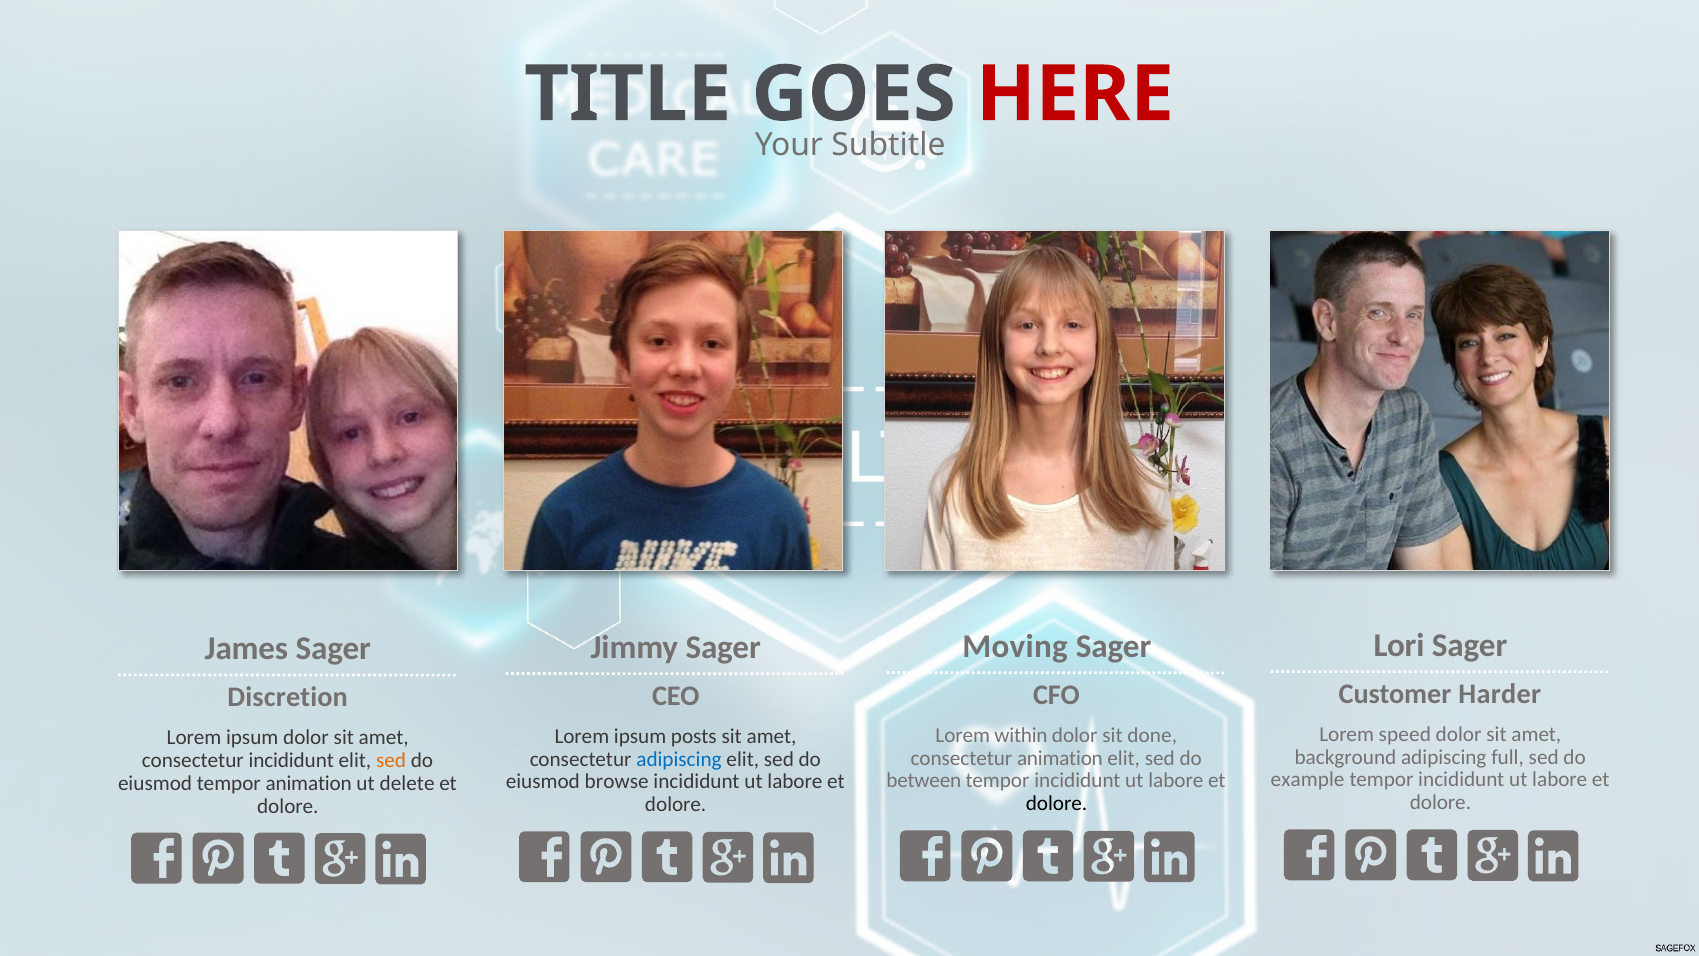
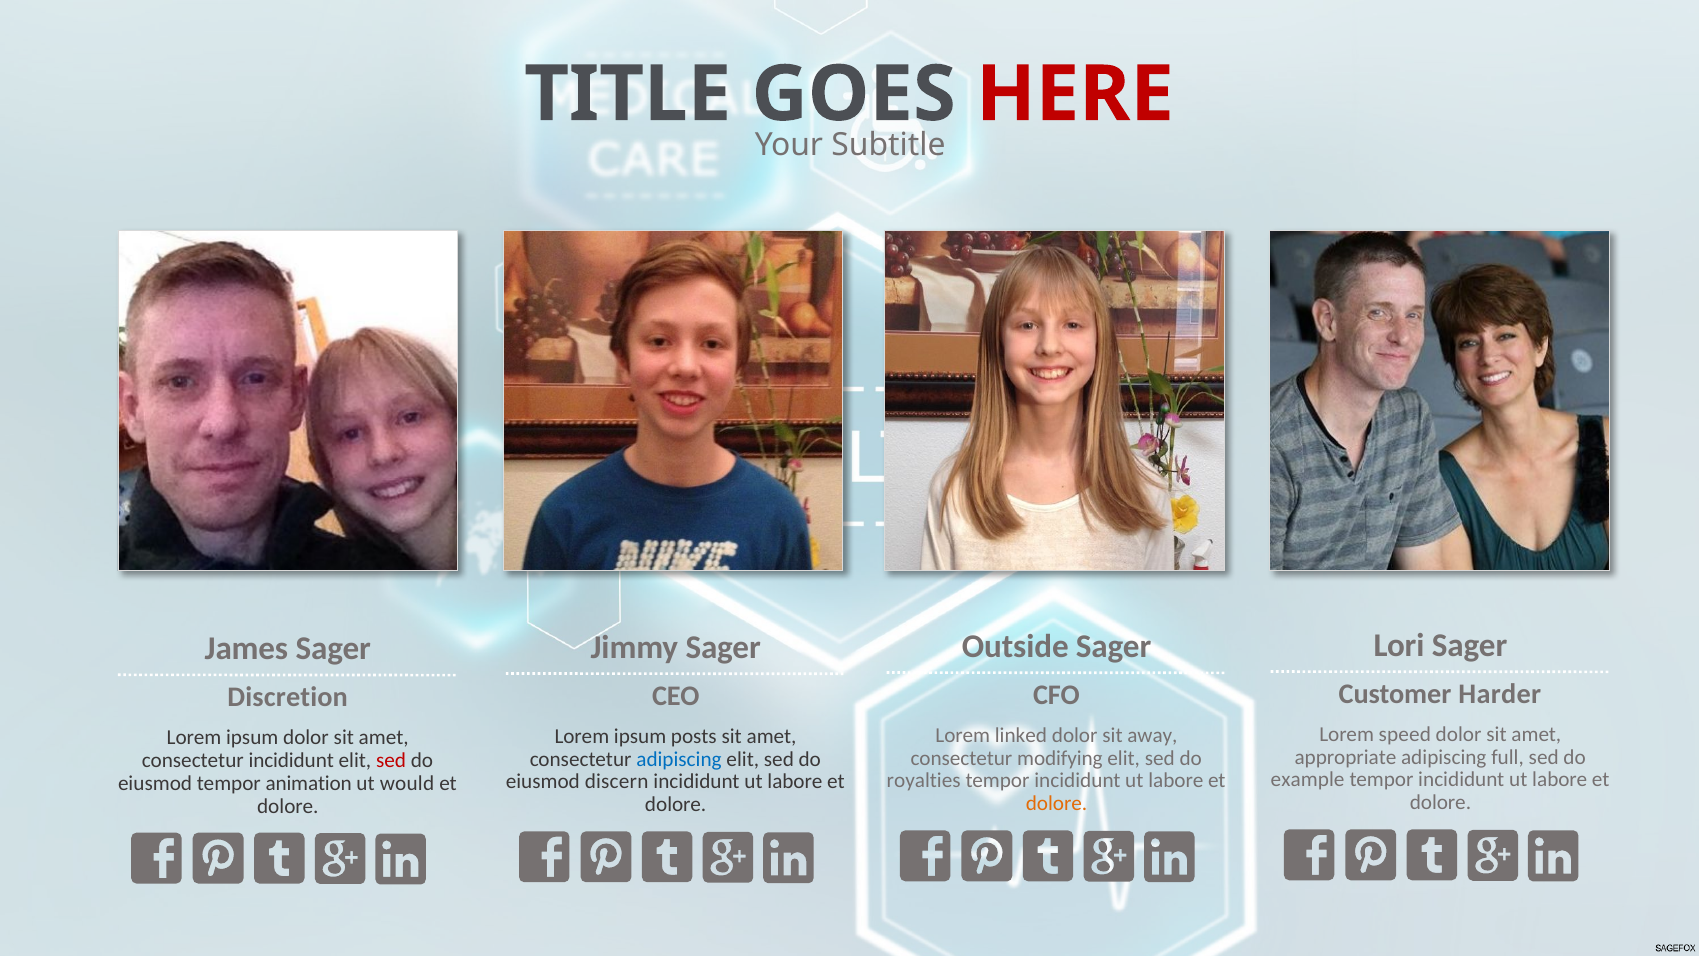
Moving: Moving -> Outside
within: within -> linked
done: done -> away
background: background -> appropriate
consectetur animation: animation -> modifying
sed at (391, 760) colour: orange -> red
between: between -> royalties
browse: browse -> discern
delete: delete -> would
dolore at (1057, 804) colour: black -> orange
